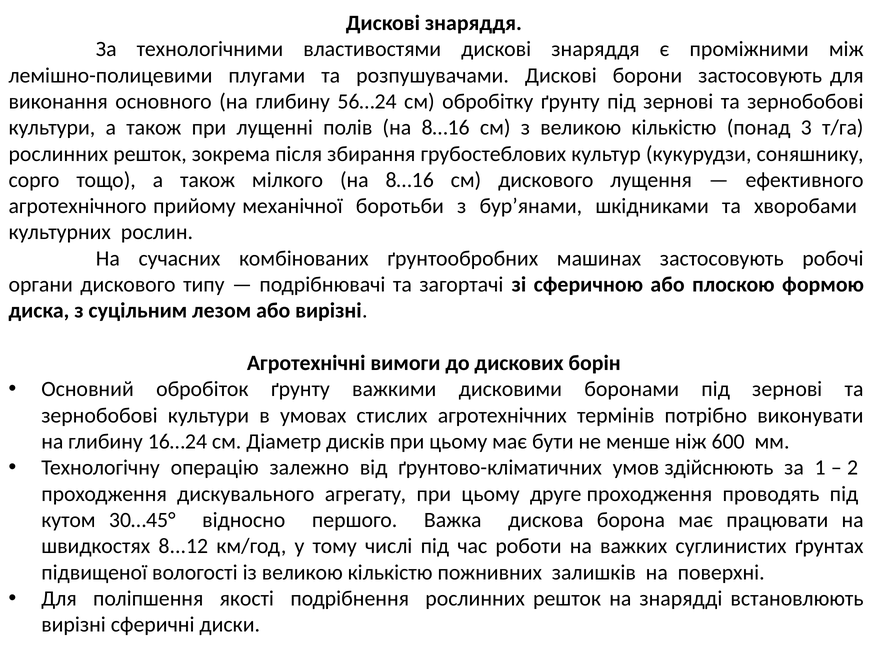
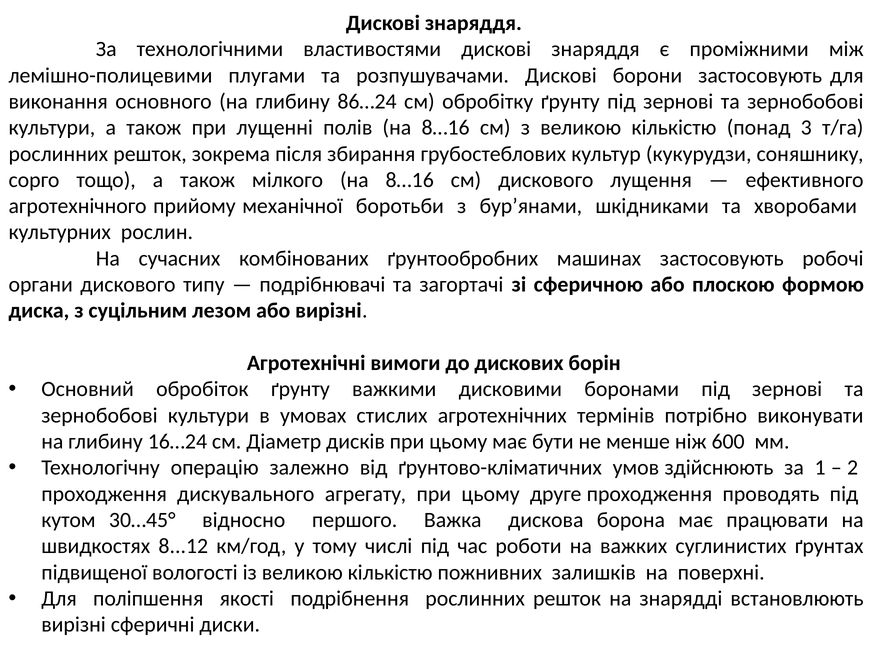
56…24: 56…24 -> 86…24
